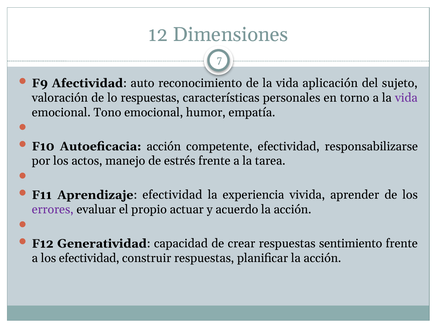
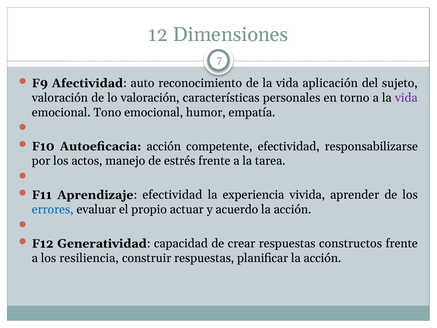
lo respuestas: respuestas -> valoración
errores colour: purple -> blue
sentimiento: sentimiento -> constructos
los efectividad: efectividad -> resiliencia
